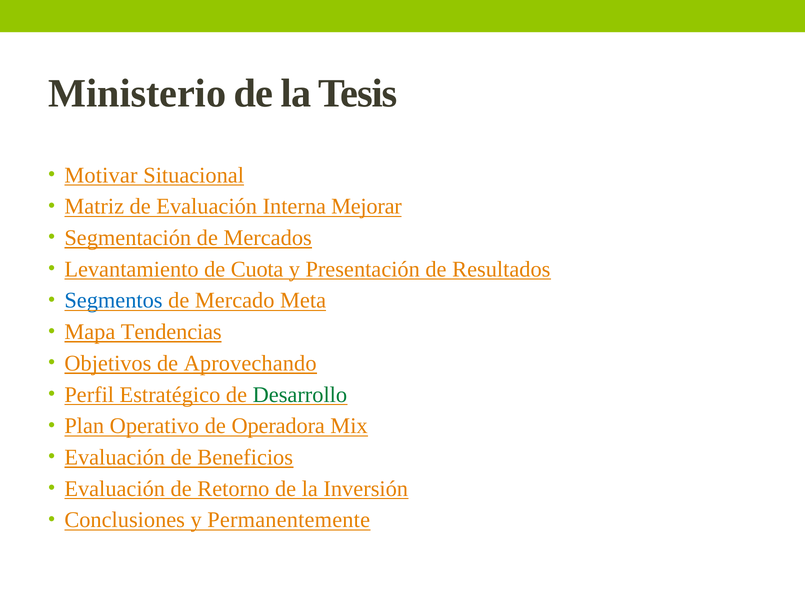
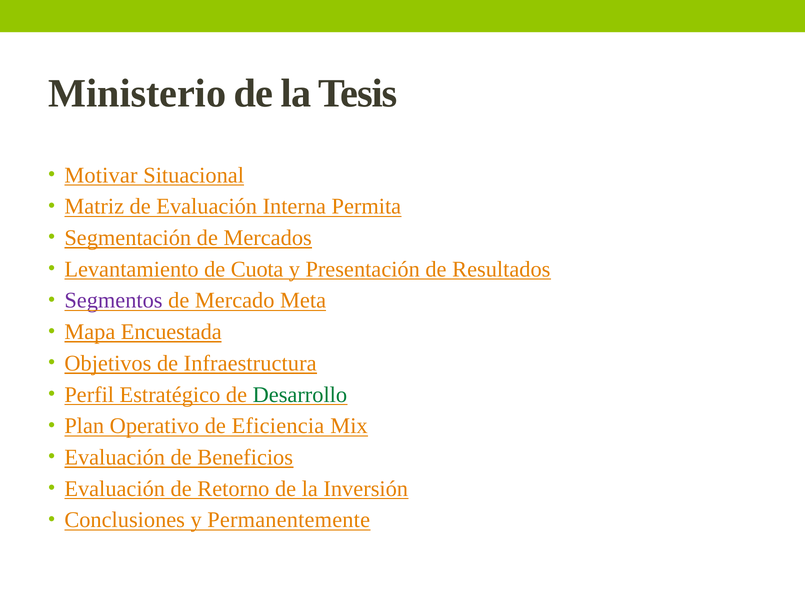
Mejorar: Mejorar -> Permita
Segmentos colour: blue -> purple
Tendencias: Tendencias -> Encuestada
Aprovechando: Aprovechando -> Infraestructura
Operadora: Operadora -> Eficiencia
